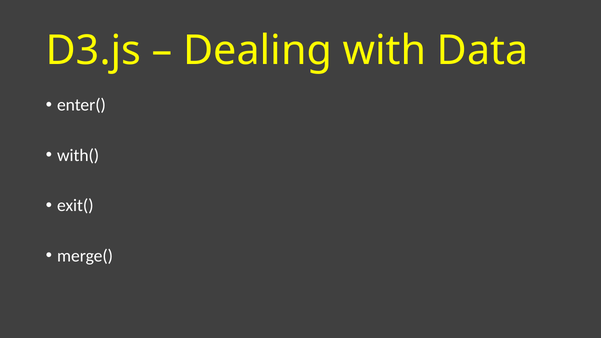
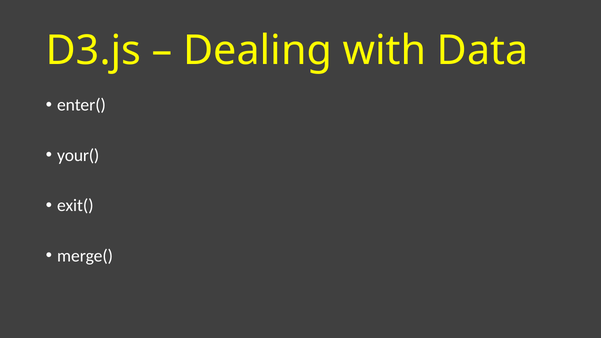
with(: with( -> your(
